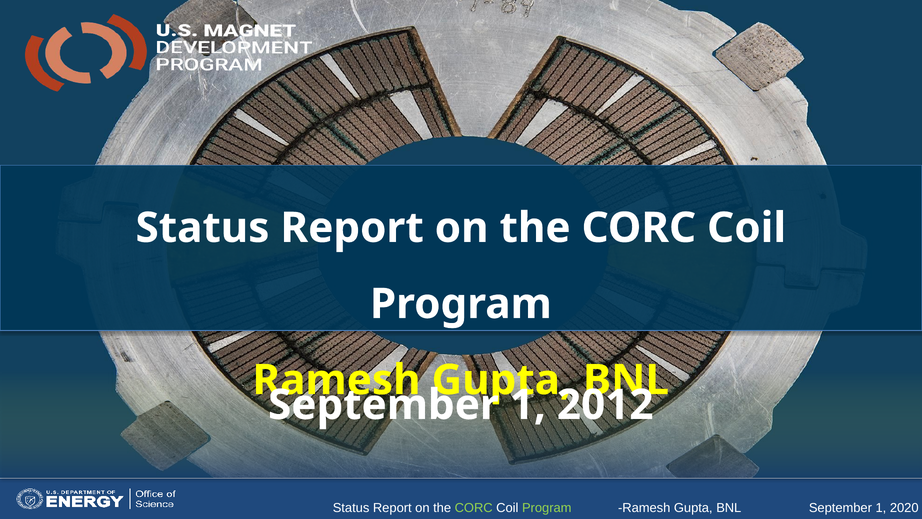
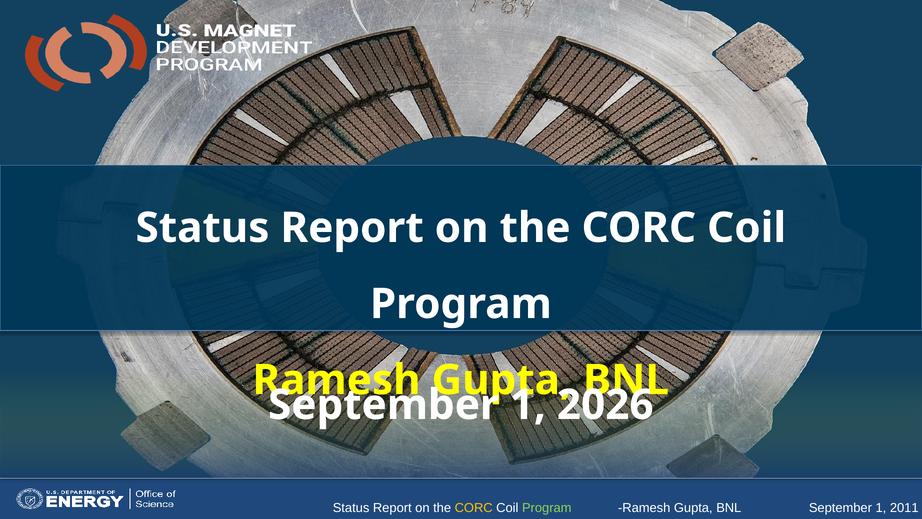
2012: 2012 -> 2026
CORC at (474, 508) colour: light green -> yellow
2020: 2020 -> 2011
